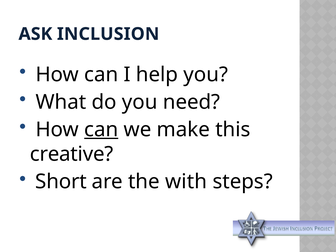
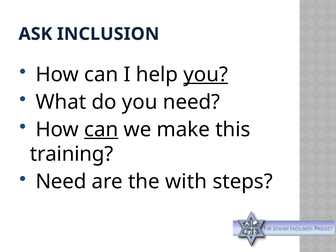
you at (206, 75) underline: none -> present
creative: creative -> training
Short at (61, 182): Short -> Need
